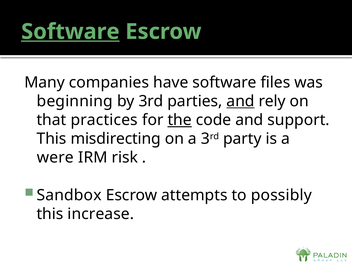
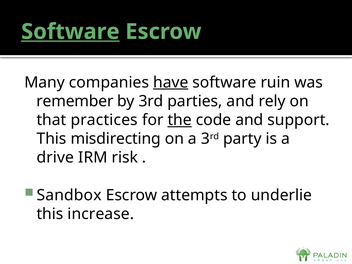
have underline: none -> present
files: files -> ruin
beginning: beginning -> remember
and at (241, 101) underline: present -> none
were: were -> drive
possibly: possibly -> underlie
